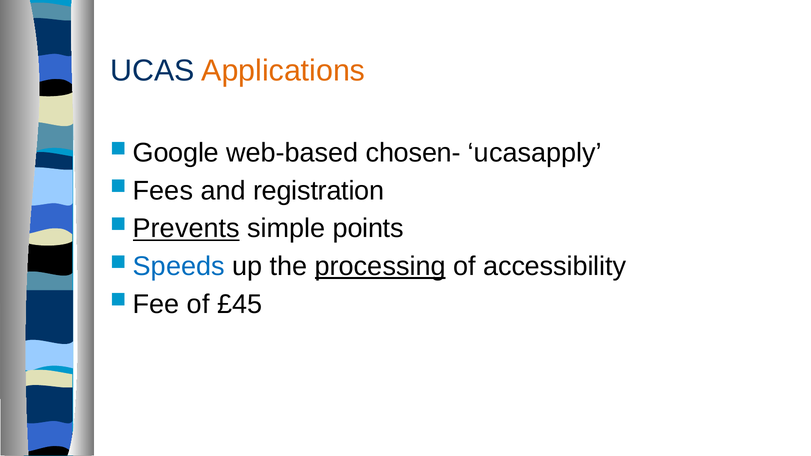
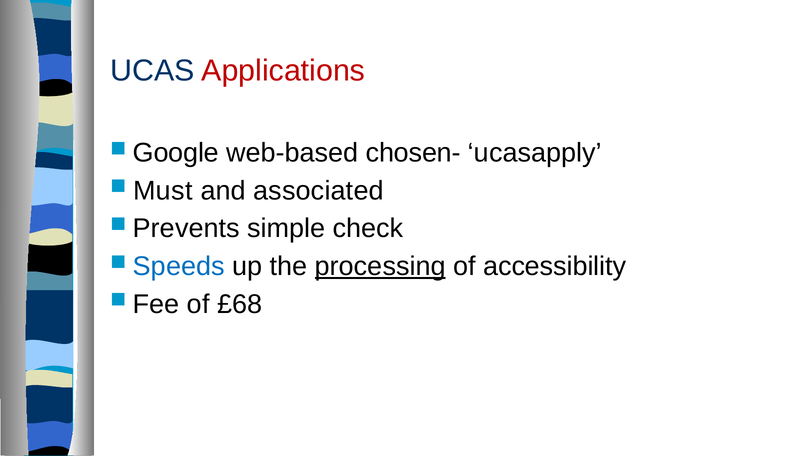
Applications colour: orange -> red
Fees: Fees -> Must
registration: registration -> associated
Prevents underline: present -> none
points: points -> check
£45: £45 -> £68
